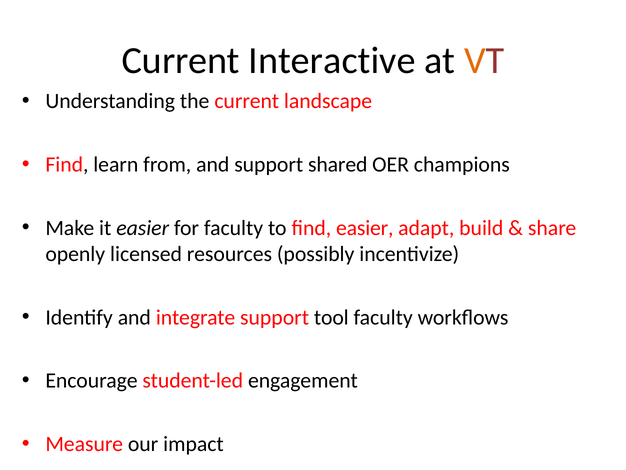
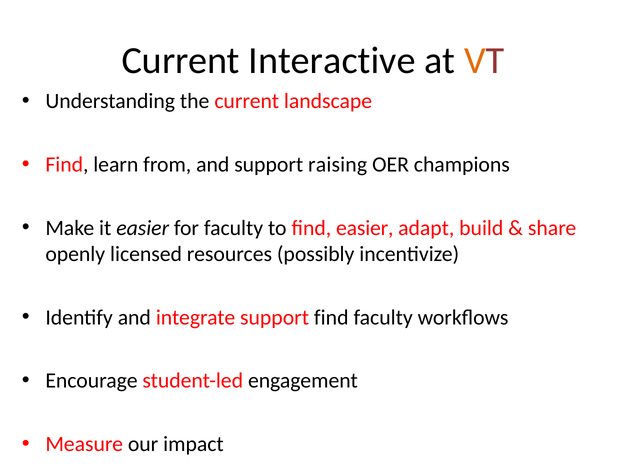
shared: shared -> raising
support tool: tool -> find
